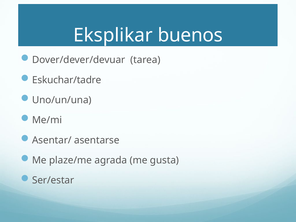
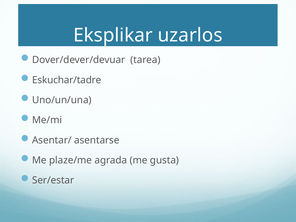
buenos: buenos -> uzarlos
